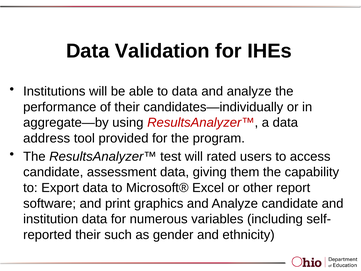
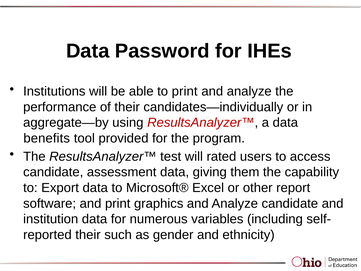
Validation: Validation -> Password
to data: data -> print
address: address -> benefits
